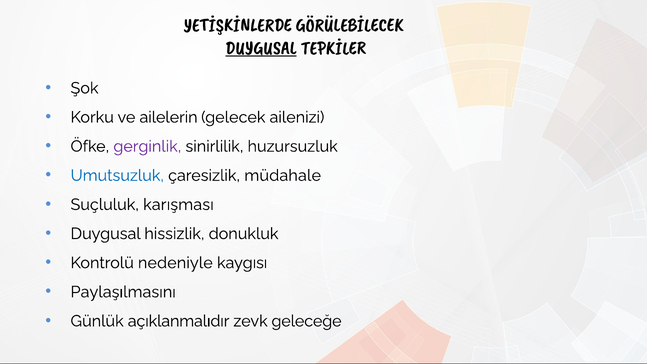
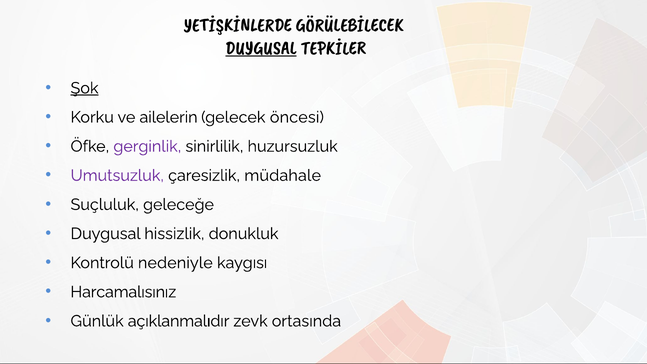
Şok underline: none -> present
ailenizi: ailenizi -> öncesi
Umutsuzluk colour: blue -> purple
karışması: karışması -> geleceğe
Paylaşılmasını: Paylaşılmasını -> Harcamalısınız
geleceğe: geleceğe -> ortasında
